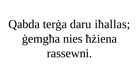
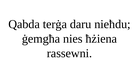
iħallas: iħallas -> nieħdu
